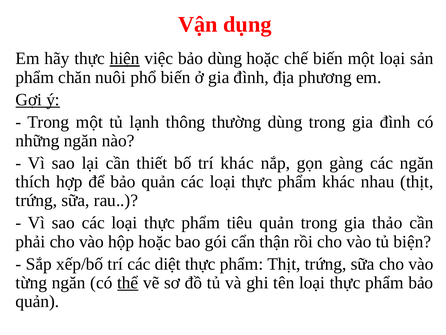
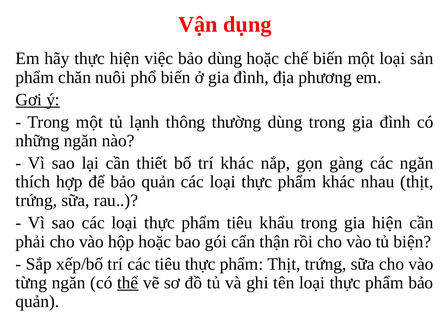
hiện at (125, 58) underline: present -> none
tiêu quản: quản -> khẩu
gia thảo: thảo -> hiện
các diệt: diệt -> tiêu
